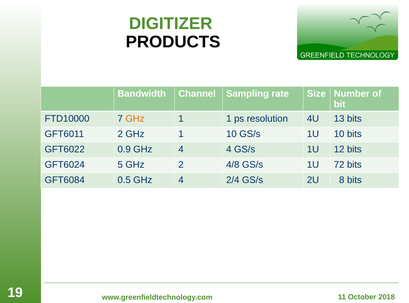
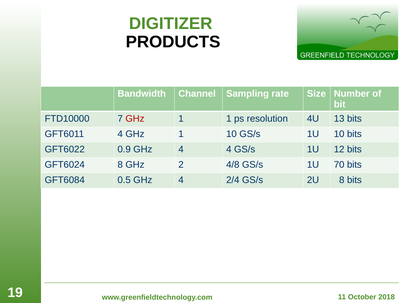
GHz at (135, 119) colour: orange -> red
GFT6011 2: 2 -> 4
GFT6024 5: 5 -> 8
72: 72 -> 70
